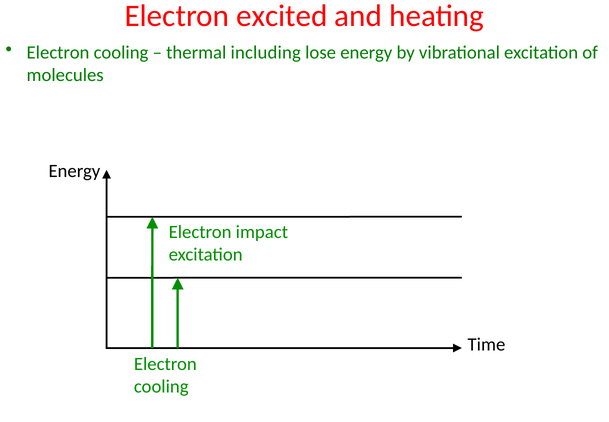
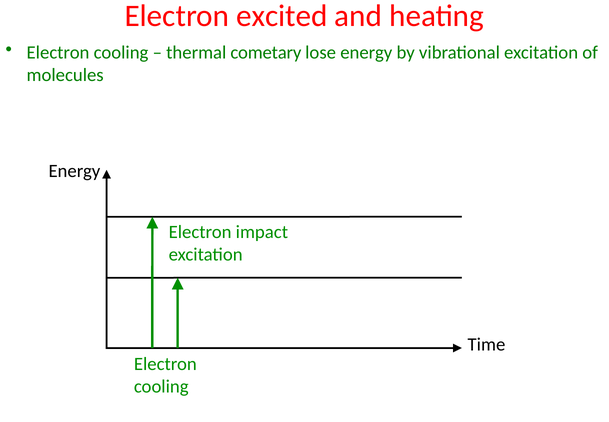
including: including -> cometary
